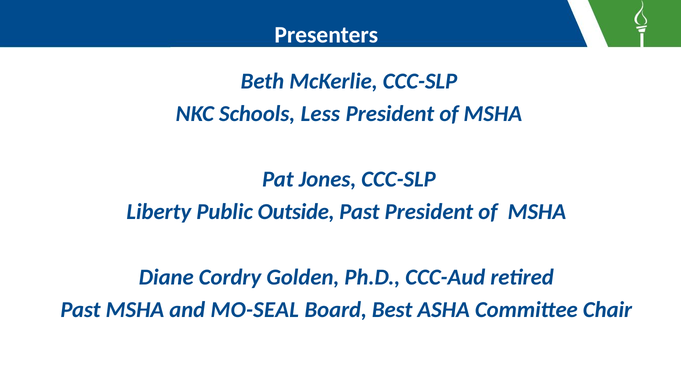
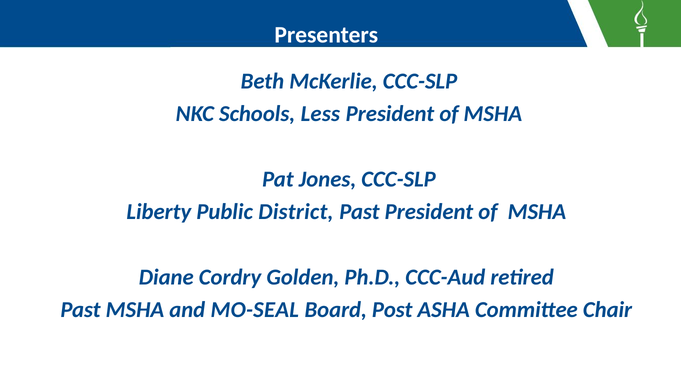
Outside: Outside -> District
Best: Best -> Post
